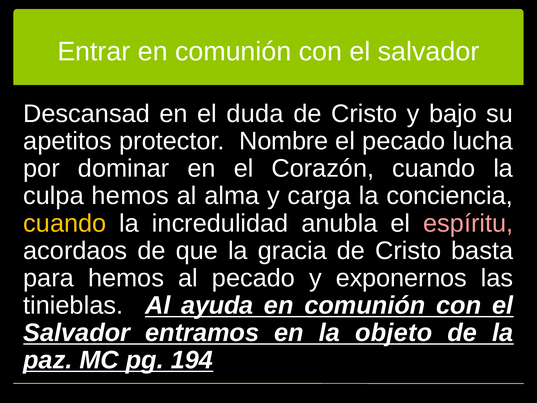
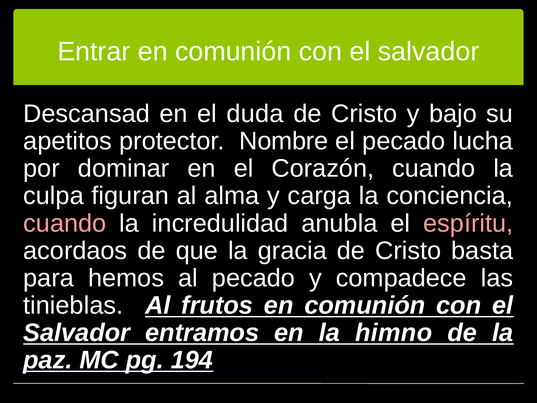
culpa hemos: hemos -> figuran
cuando at (65, 223) colour: yellow -> pink
exponernos: exponernos -> compadece
ayuda: ayuda -> frutos
objeto: objeto -> himno
